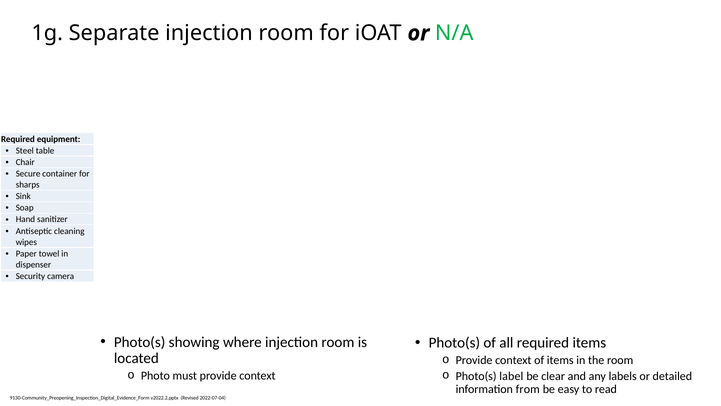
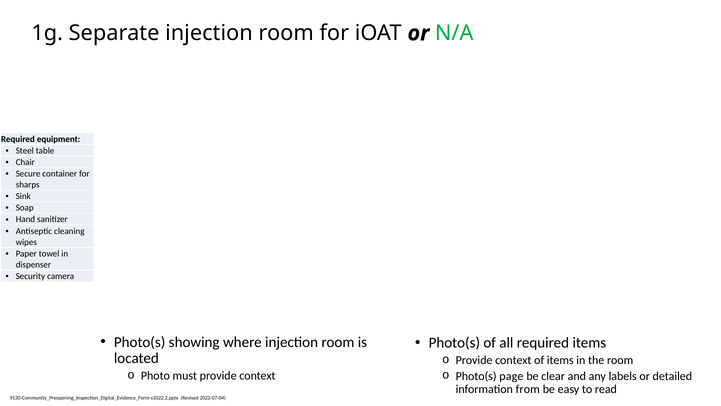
label: label -> page
